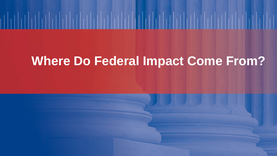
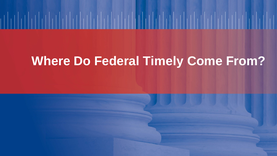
Impact: Impact -> Timely
